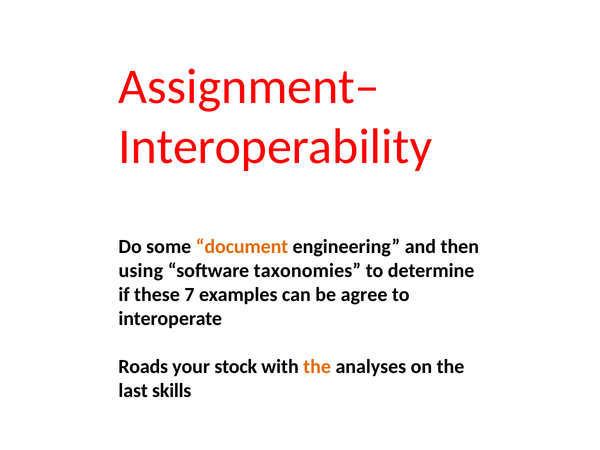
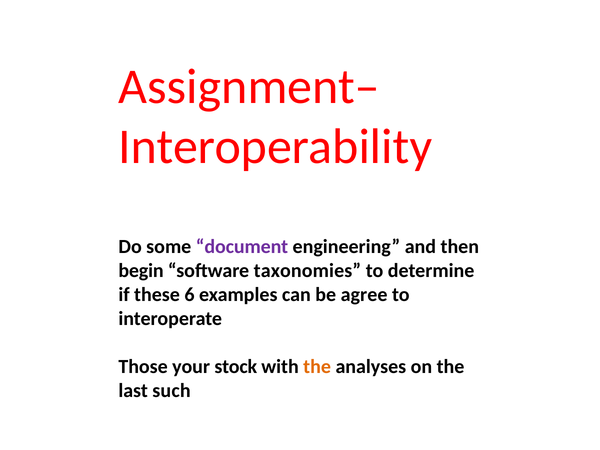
document colour: orange -> purple
using: using -> begin
7: 7 -> 6
Roads: Roads -> Those
skills: skills -> such
